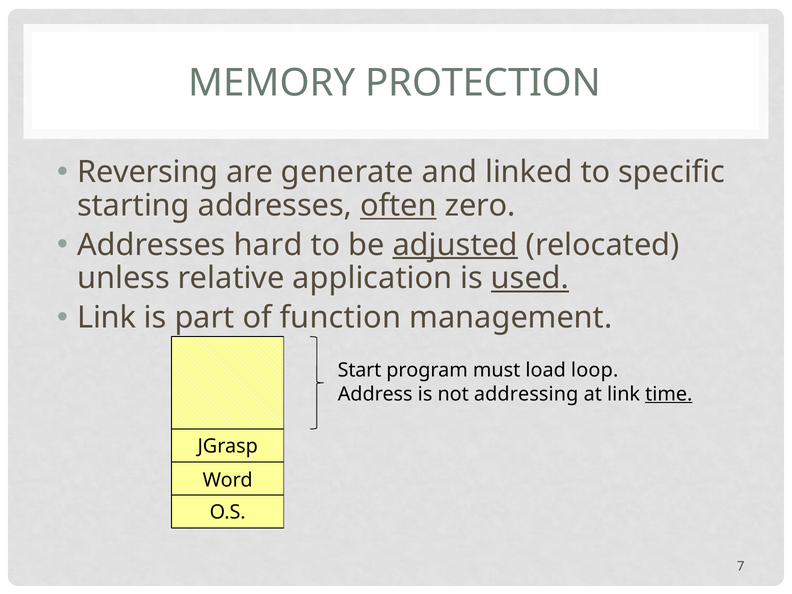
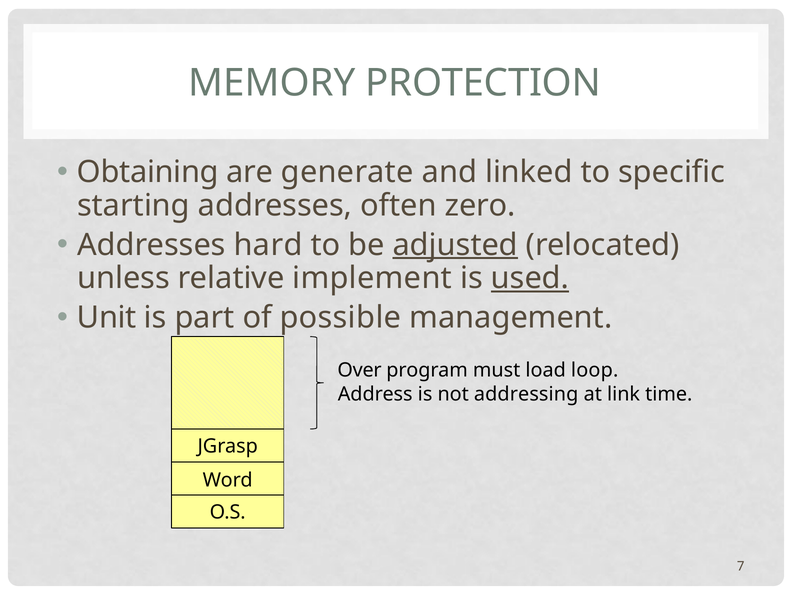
Reversing: Reversing -> Obtaining
often underline: present -> none
application: application -> implement
Link at (107, 318): Link -> Unit
function: function -> possible
Start: Start -> Over
time underline: present -> none
